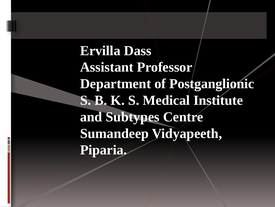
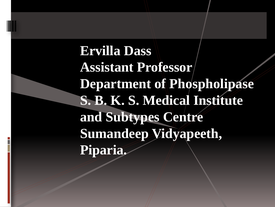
Postganglionic: Postganglionic -> Phospholipase
